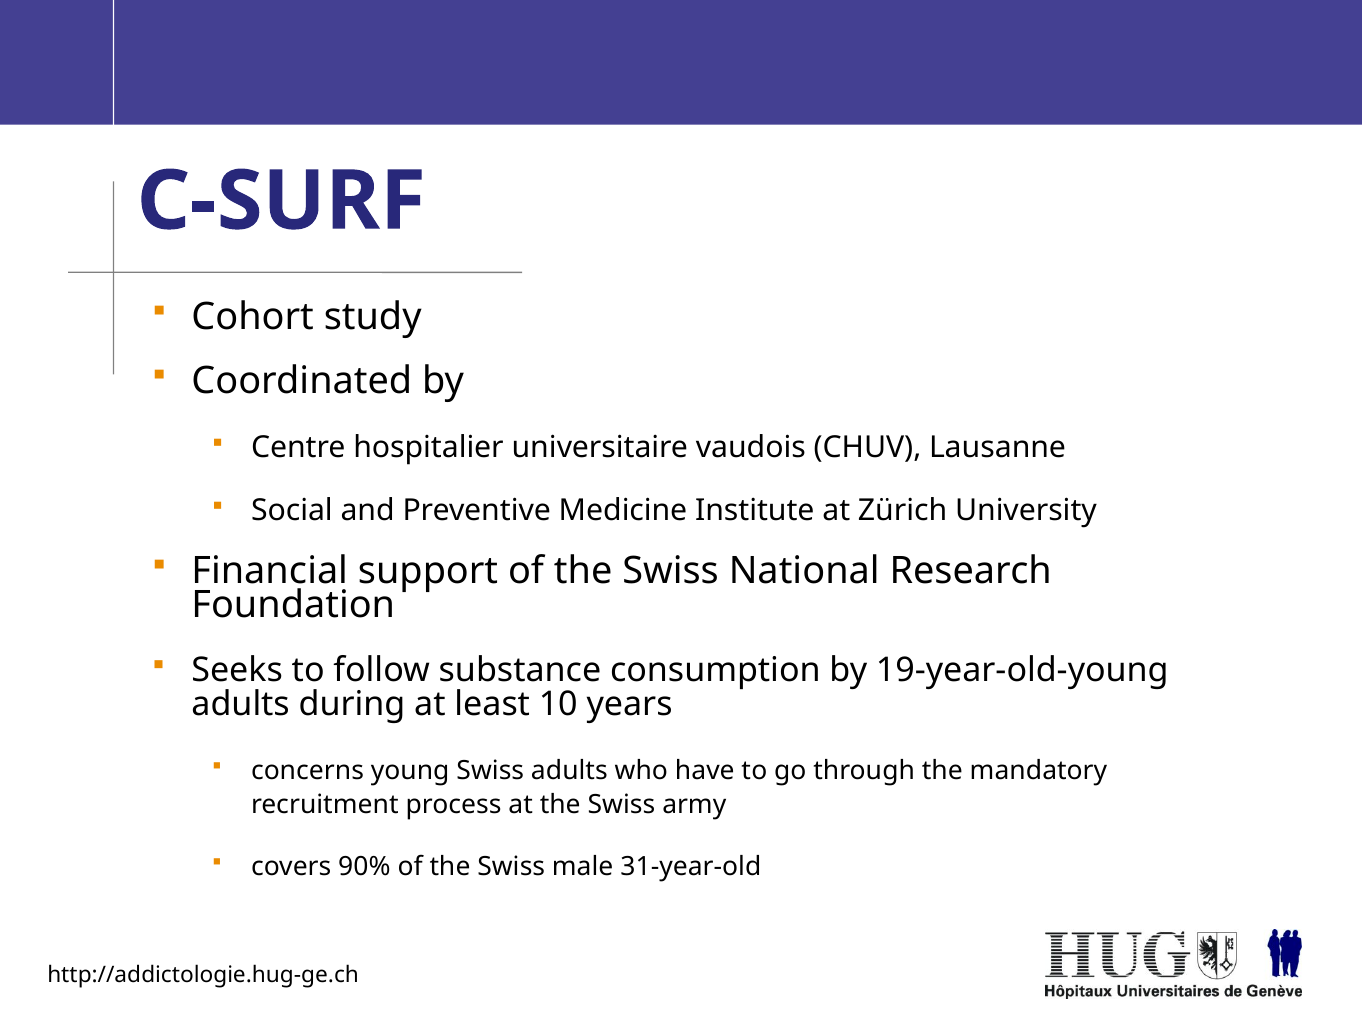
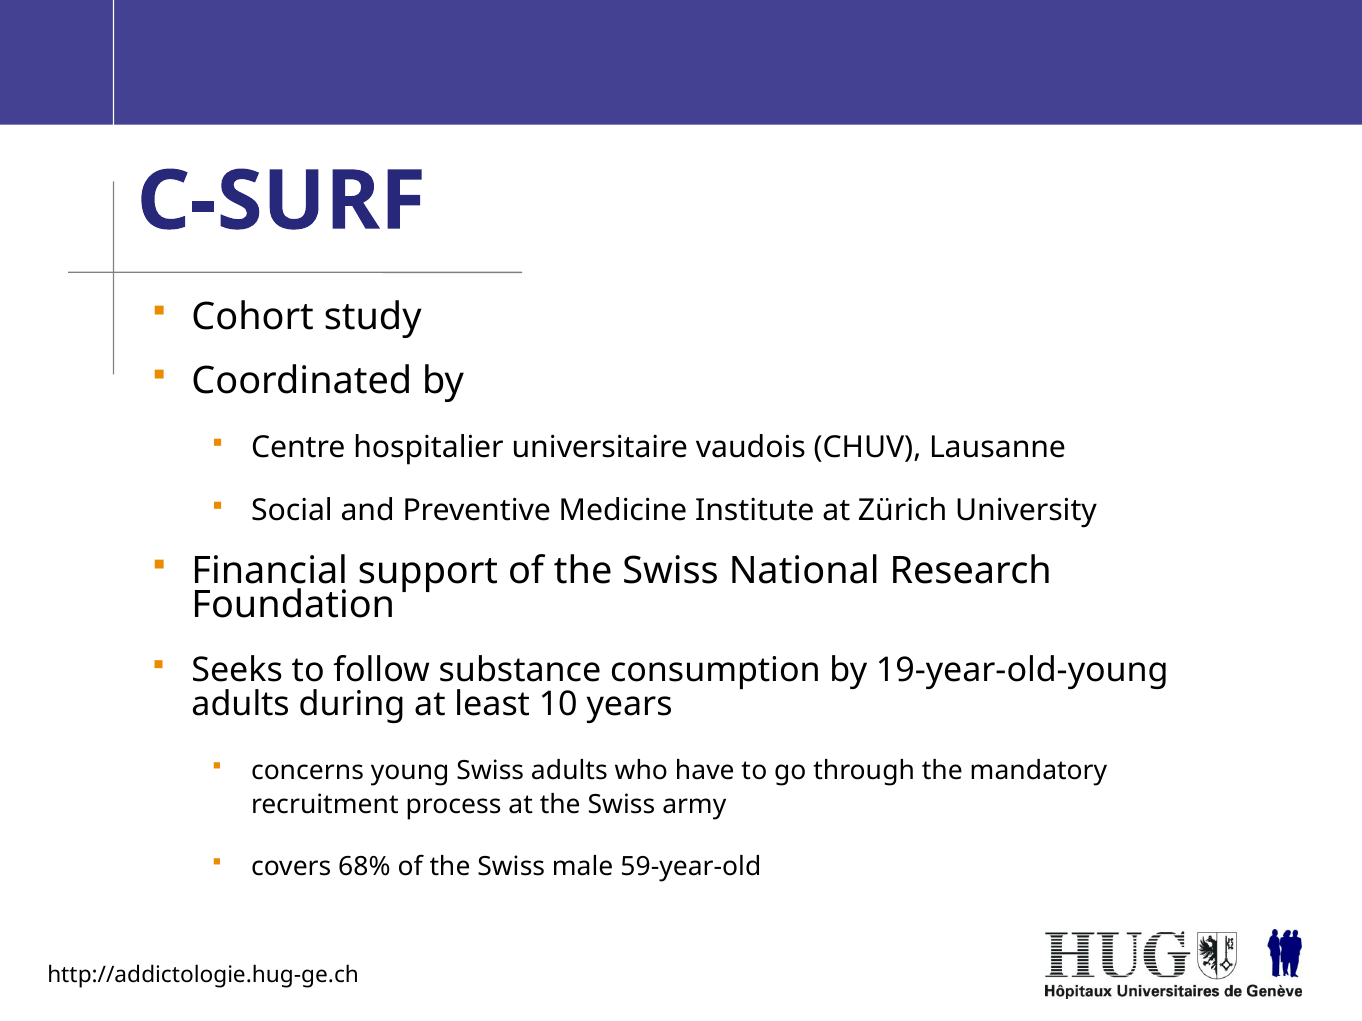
90%: 90% -> 68%
31-year-old: 31-year-old -> 59-year-old
